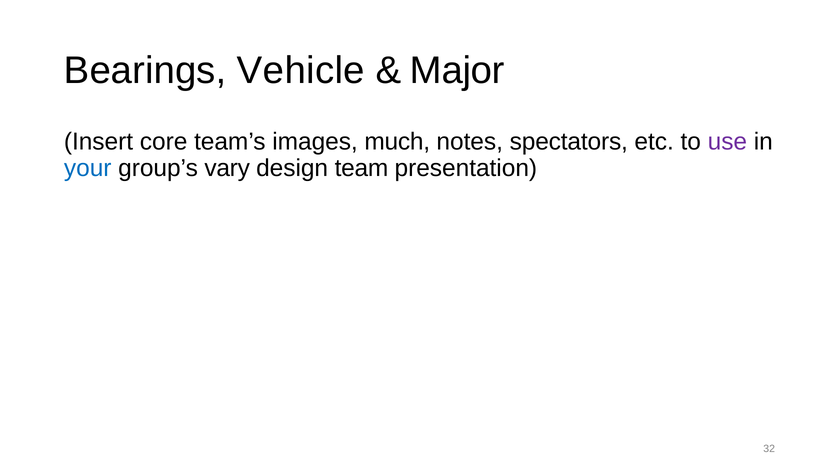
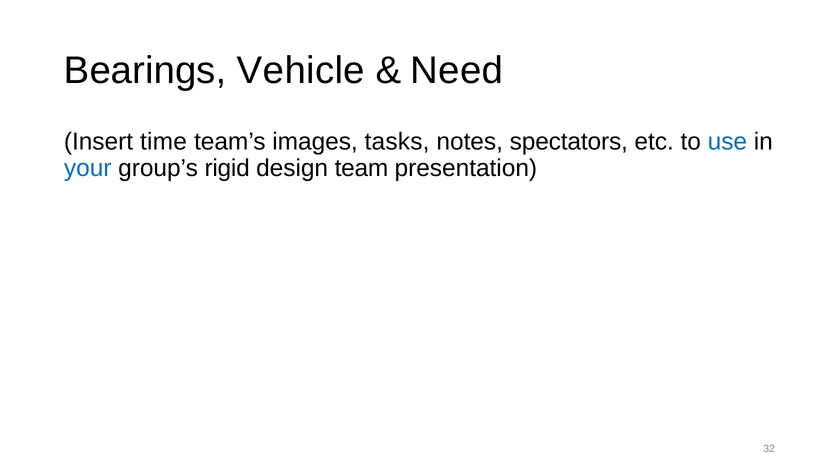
Major: Major -> Need
core: core -> time
much: much -> tasks
use colour: purple -> blue
vary: vary -> rigid
